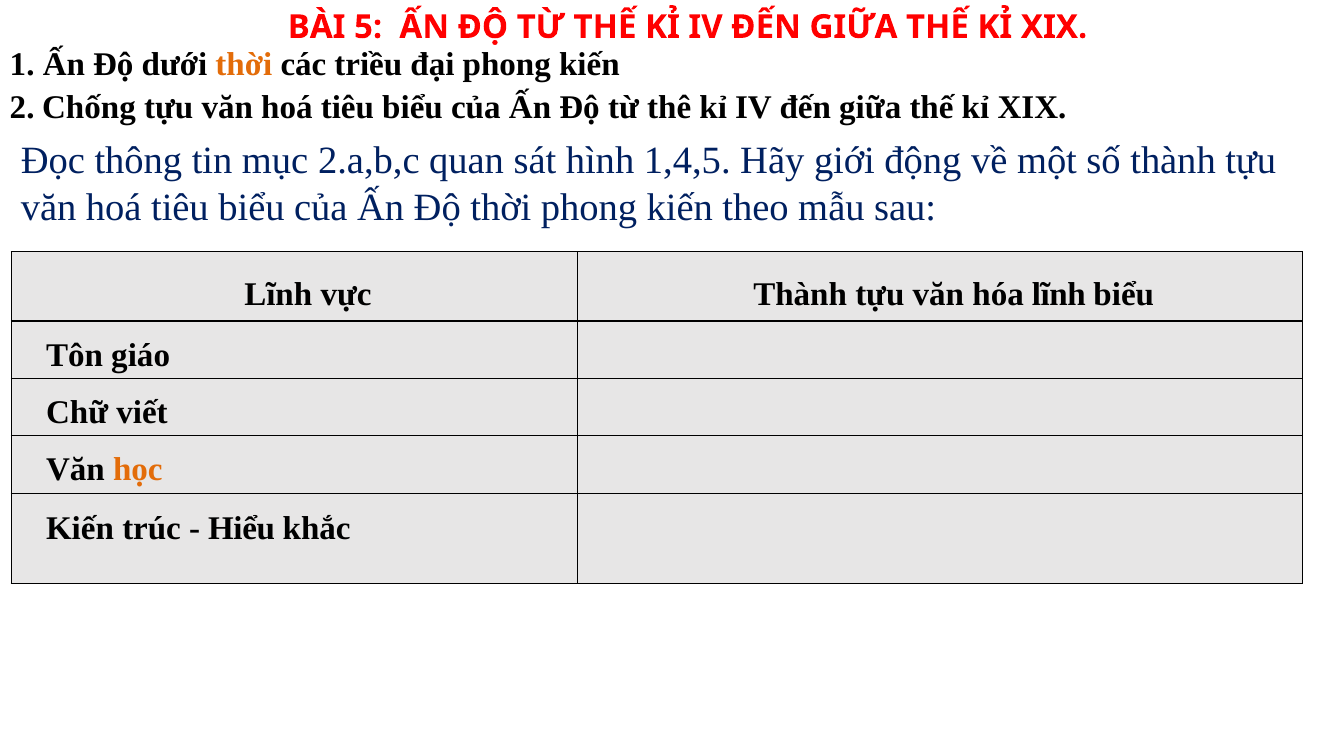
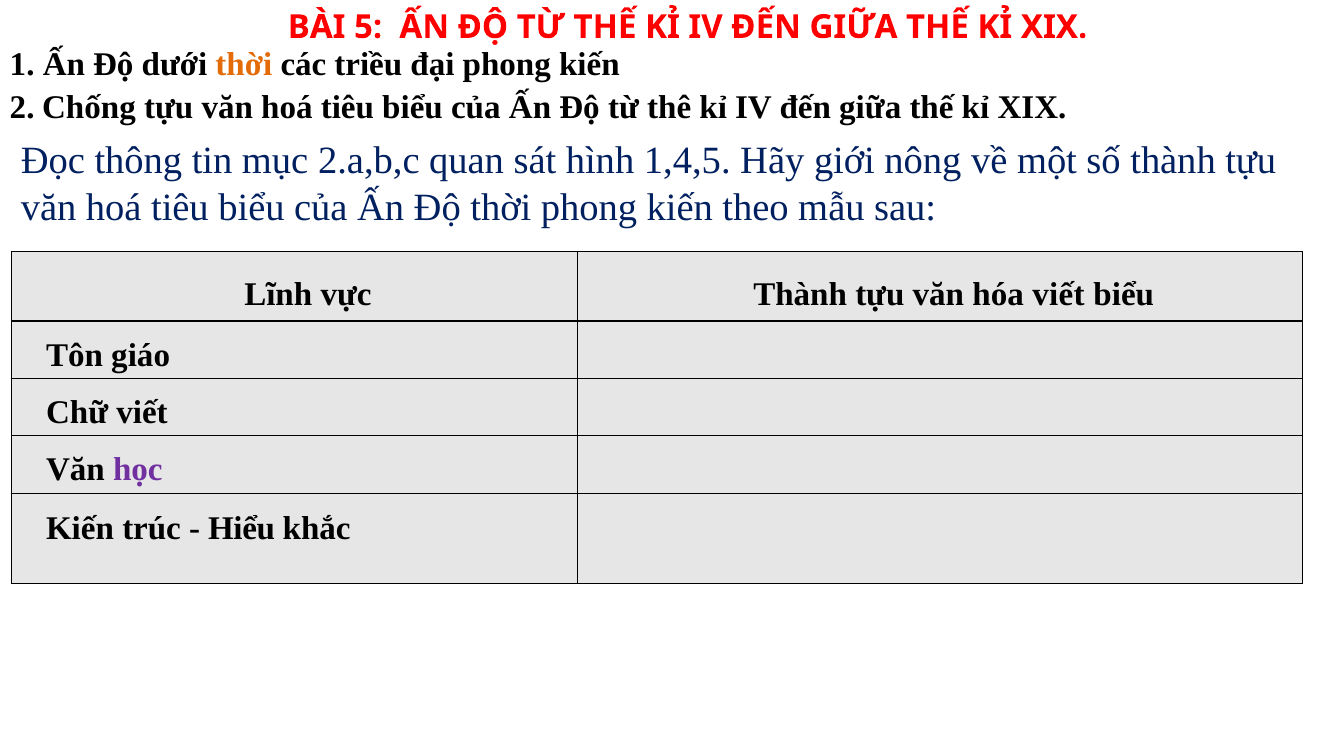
động: động -> nông
hóa lĩnh: lĩnh -> viết
học colour: orange -> purple
